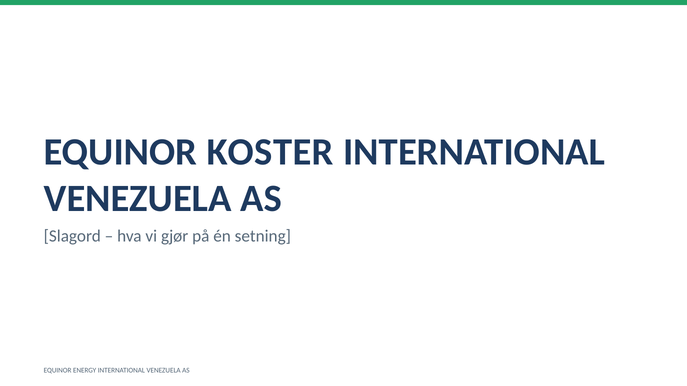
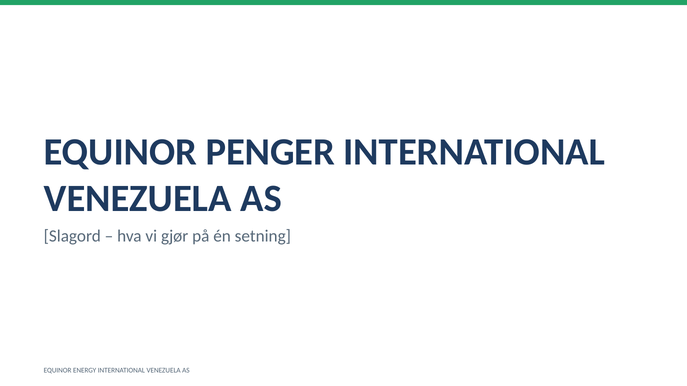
KOSTER: KOSTER -> PENGER
